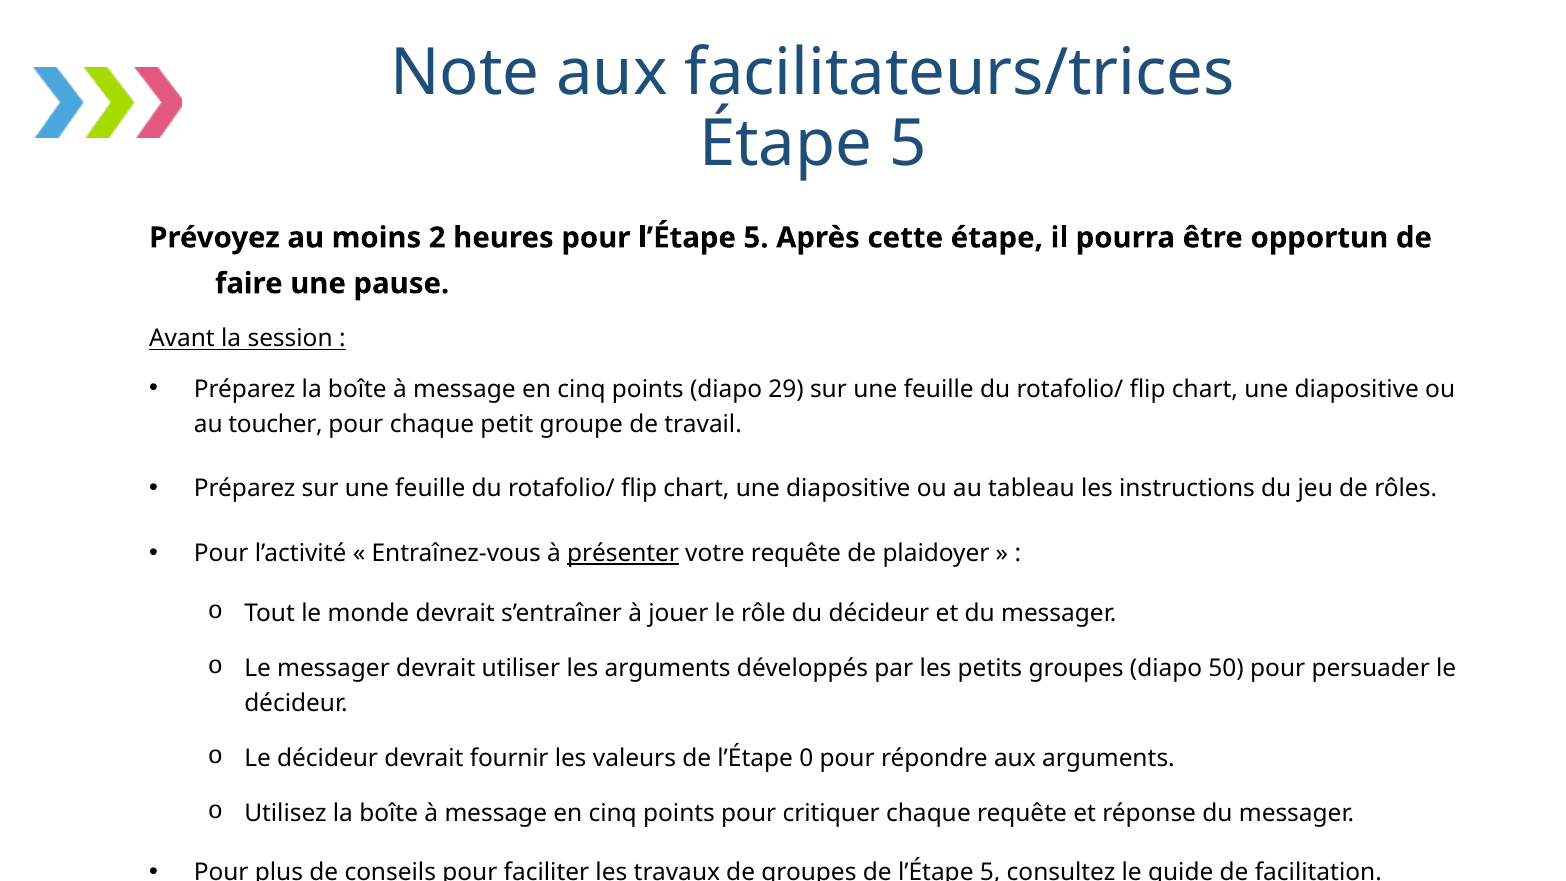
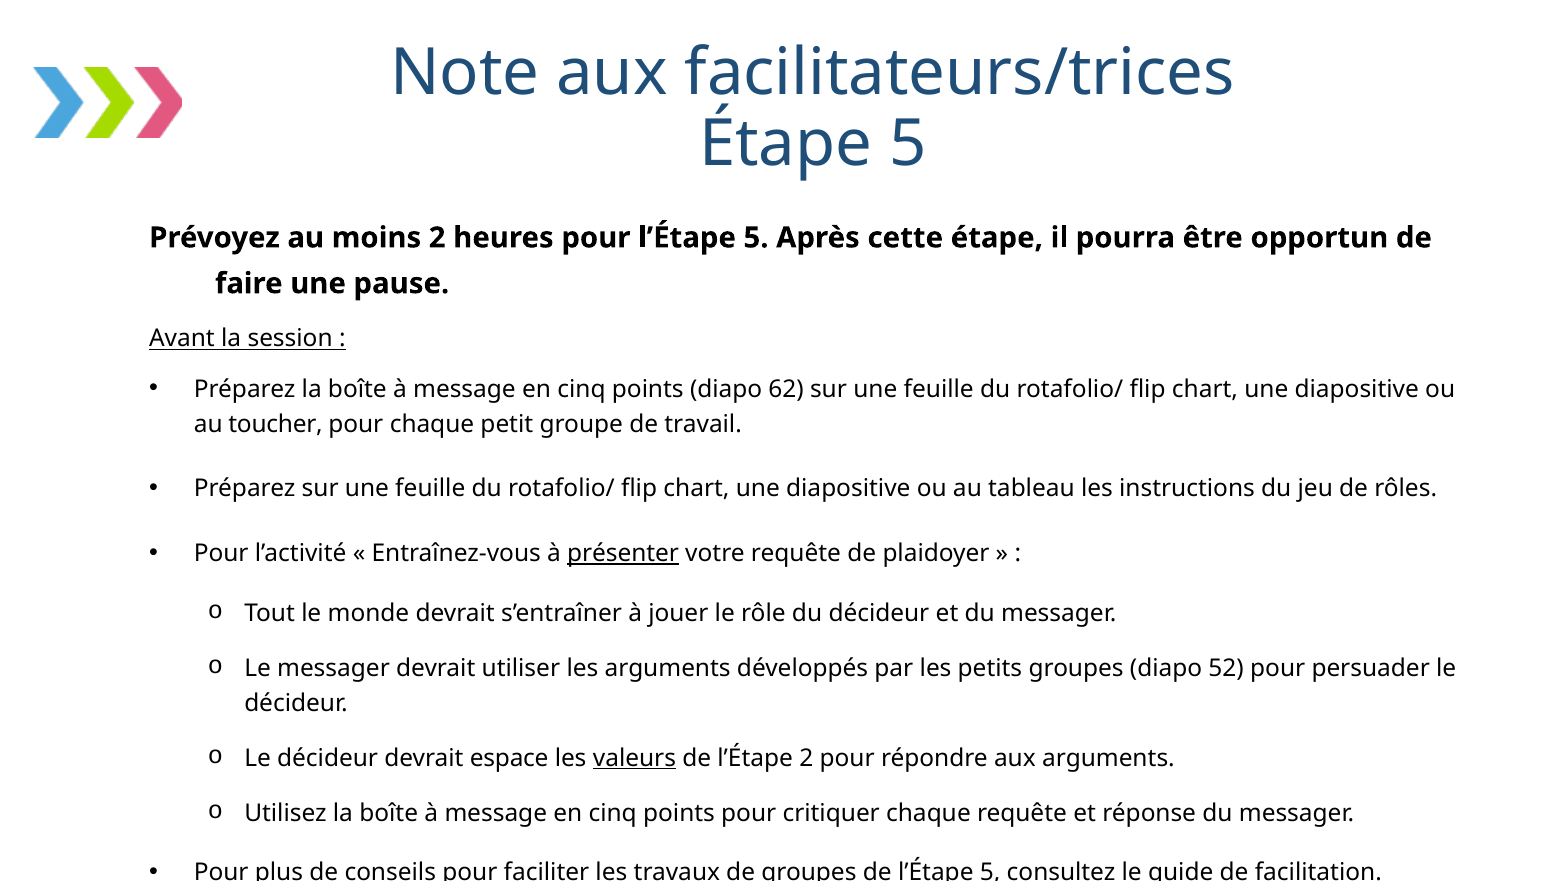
29: 29 -> 62
50: 50 -> 52
fournir: fournir -> espace
valeurs underline: none -> present
l’Étape 0: 0 -> 2
